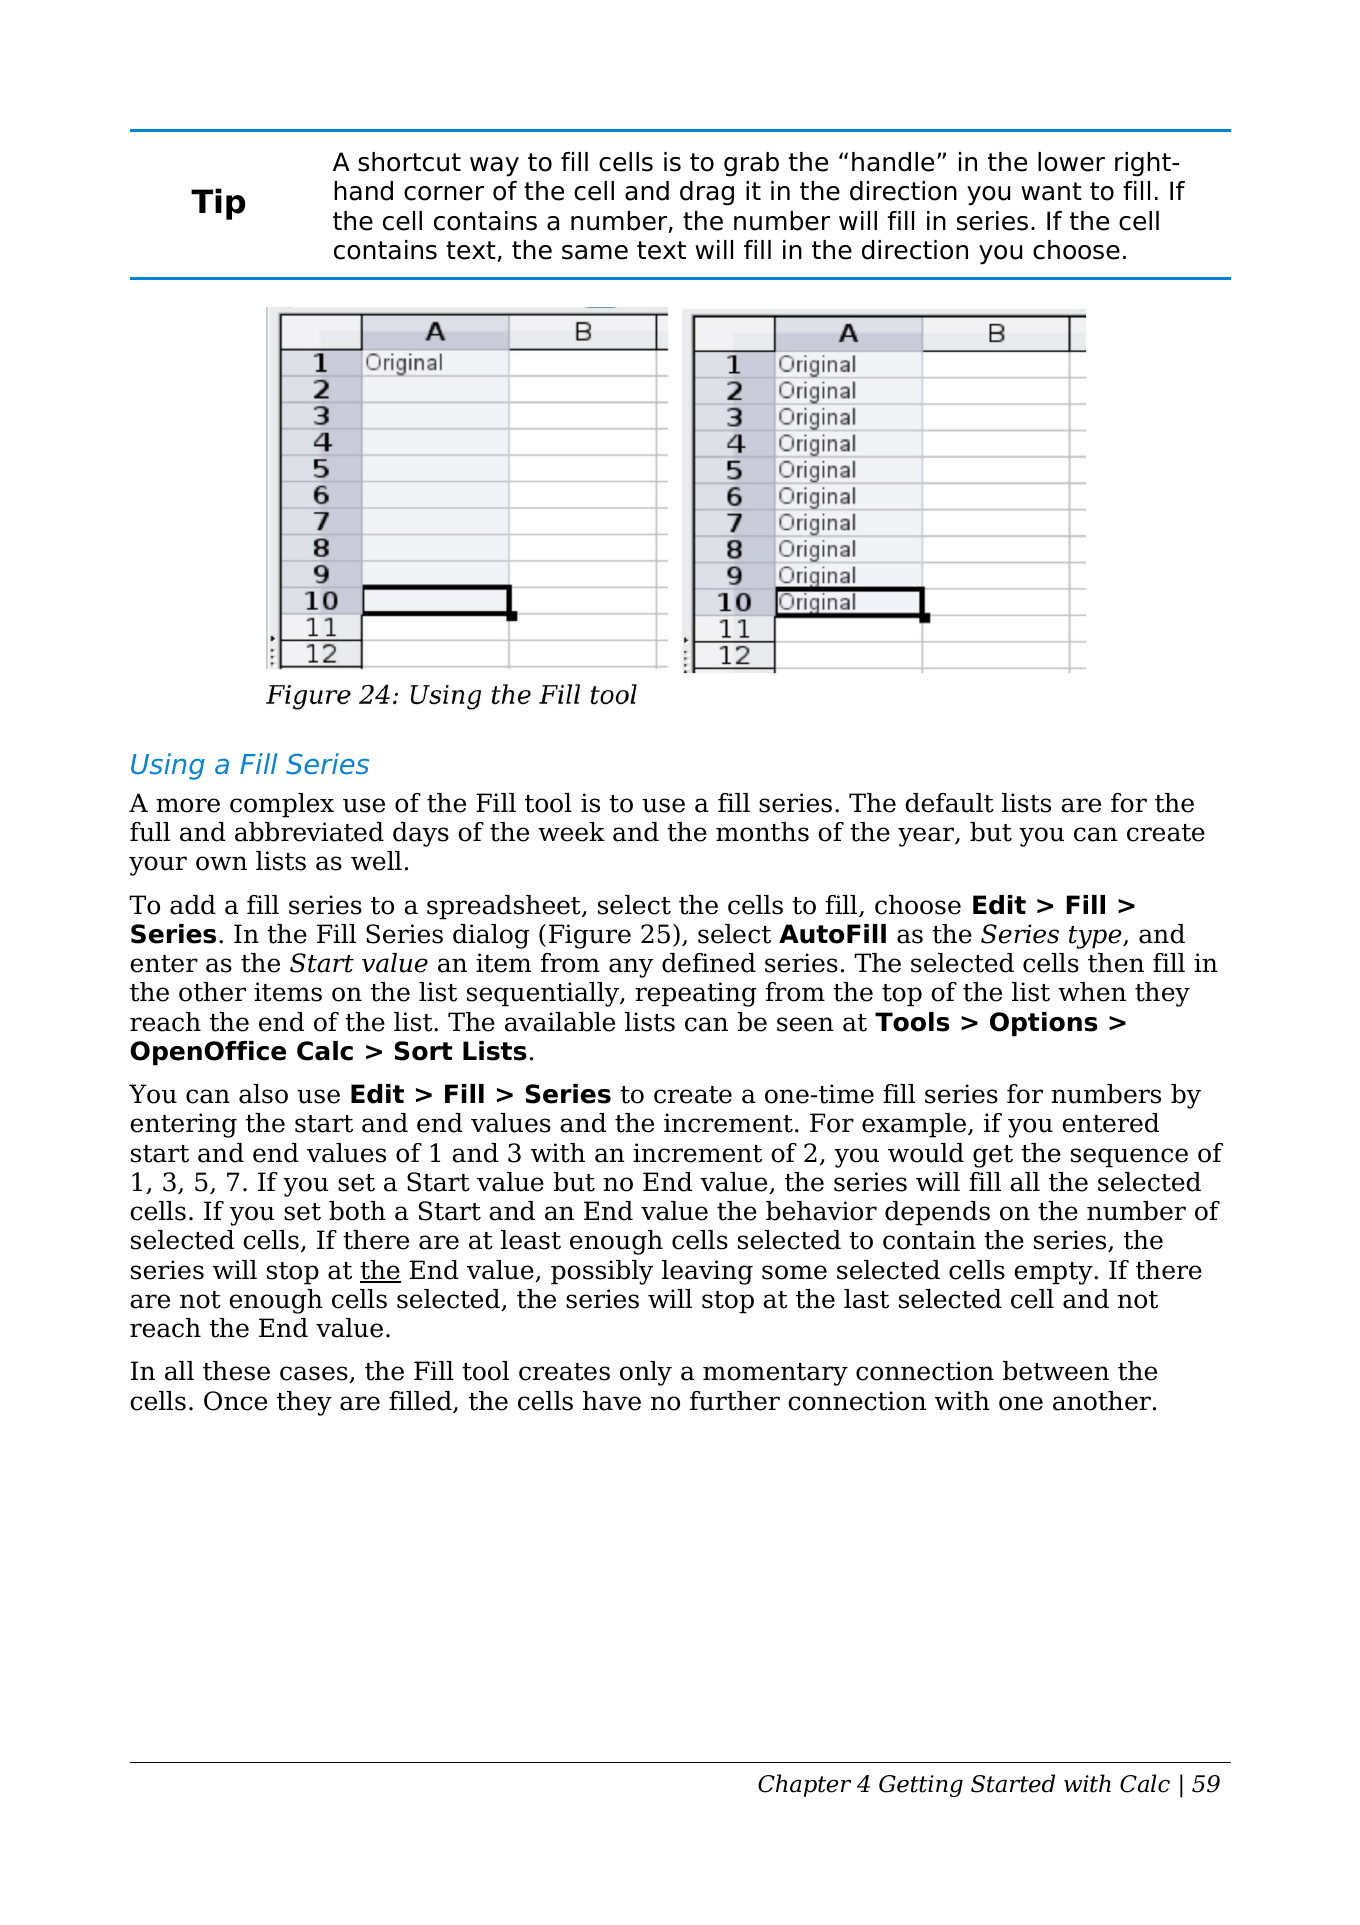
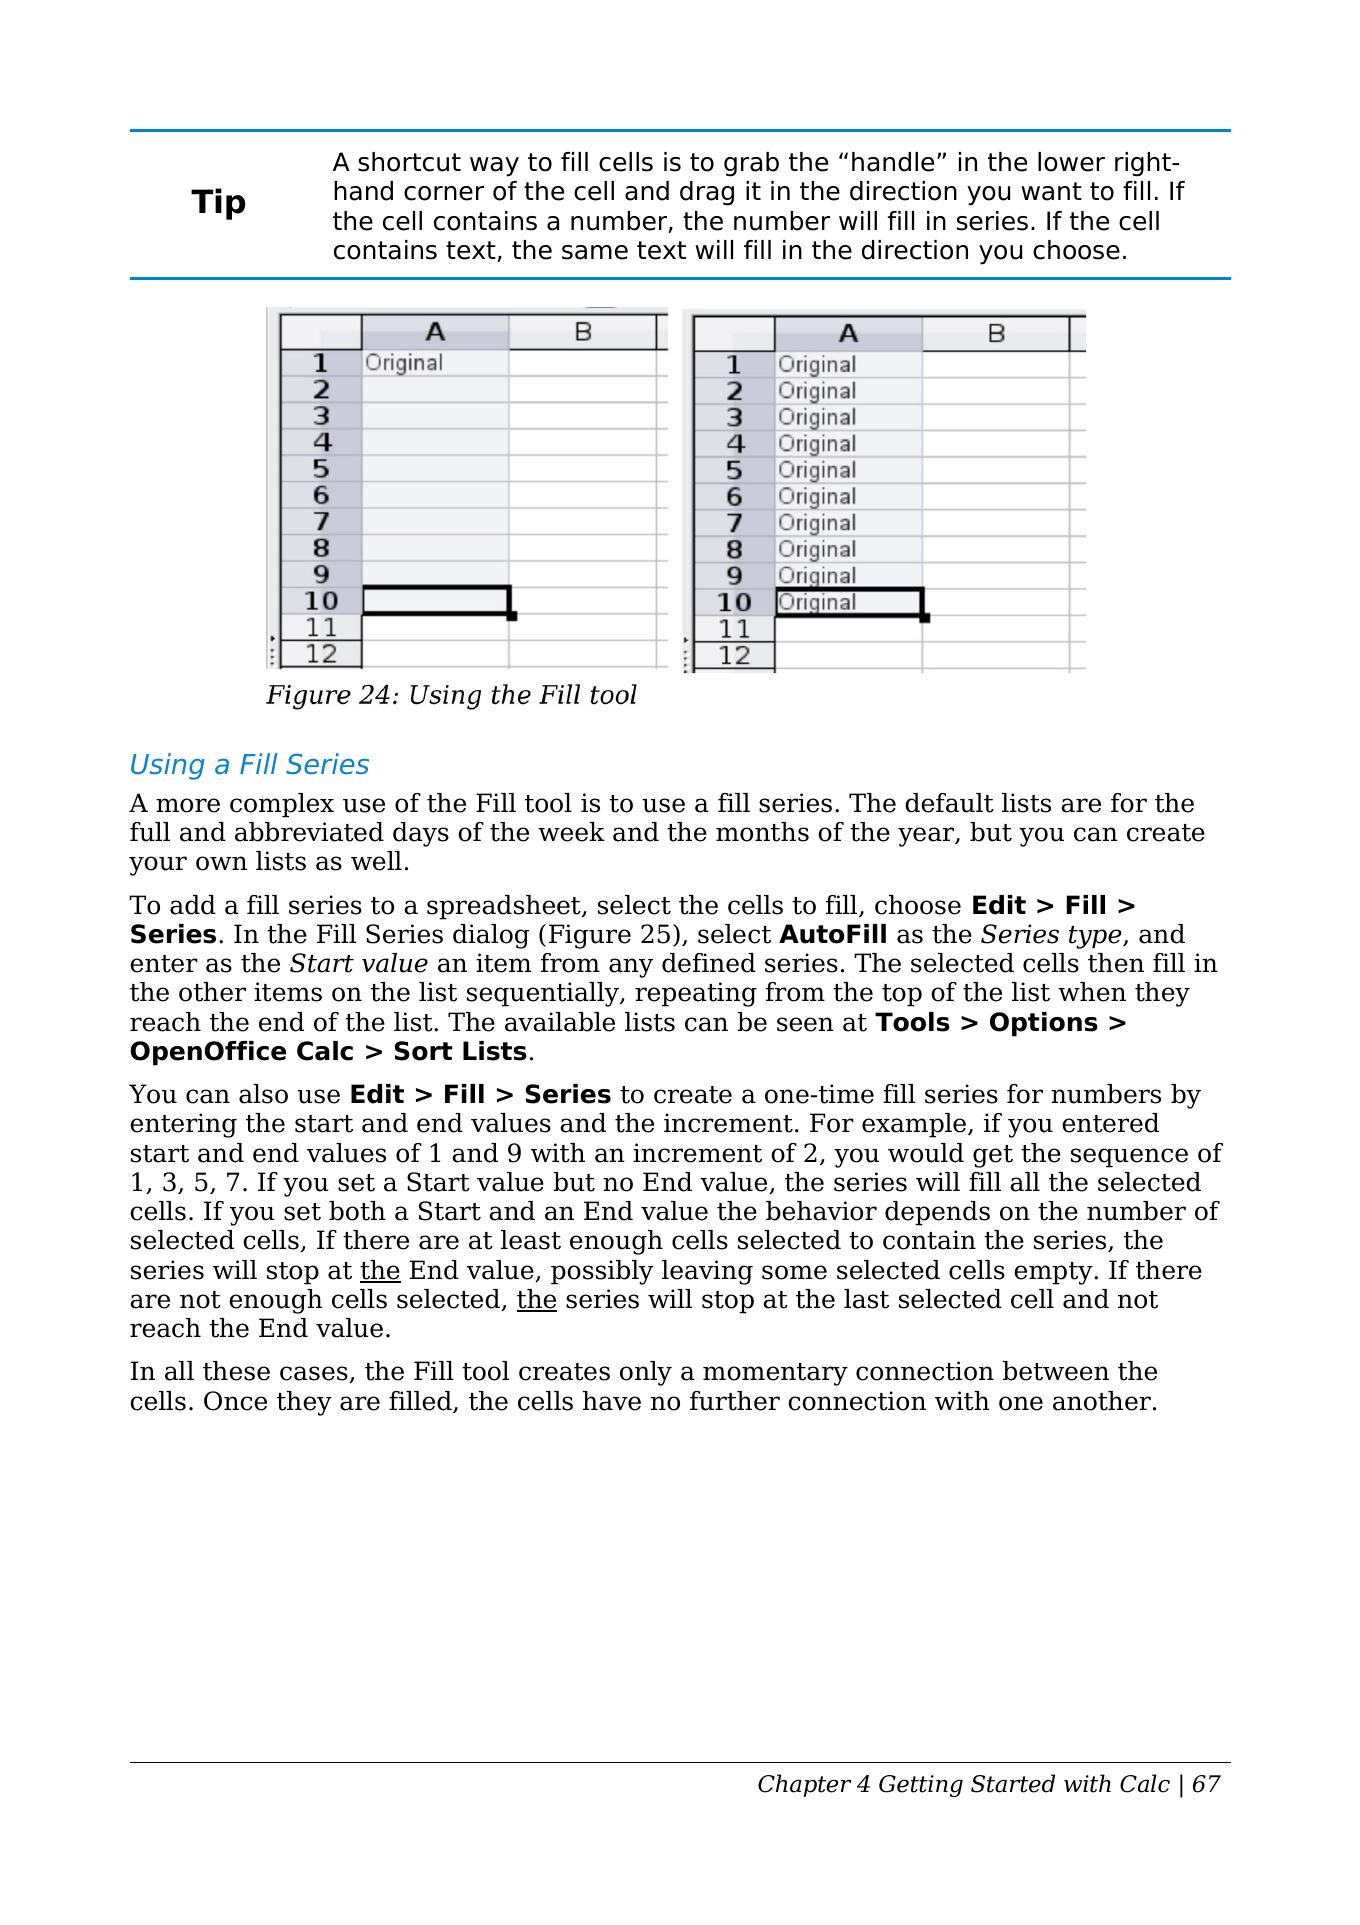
and 3: 3 -> 9
the at (537, 1300) underline: none -> present
59: 59 -> 67
